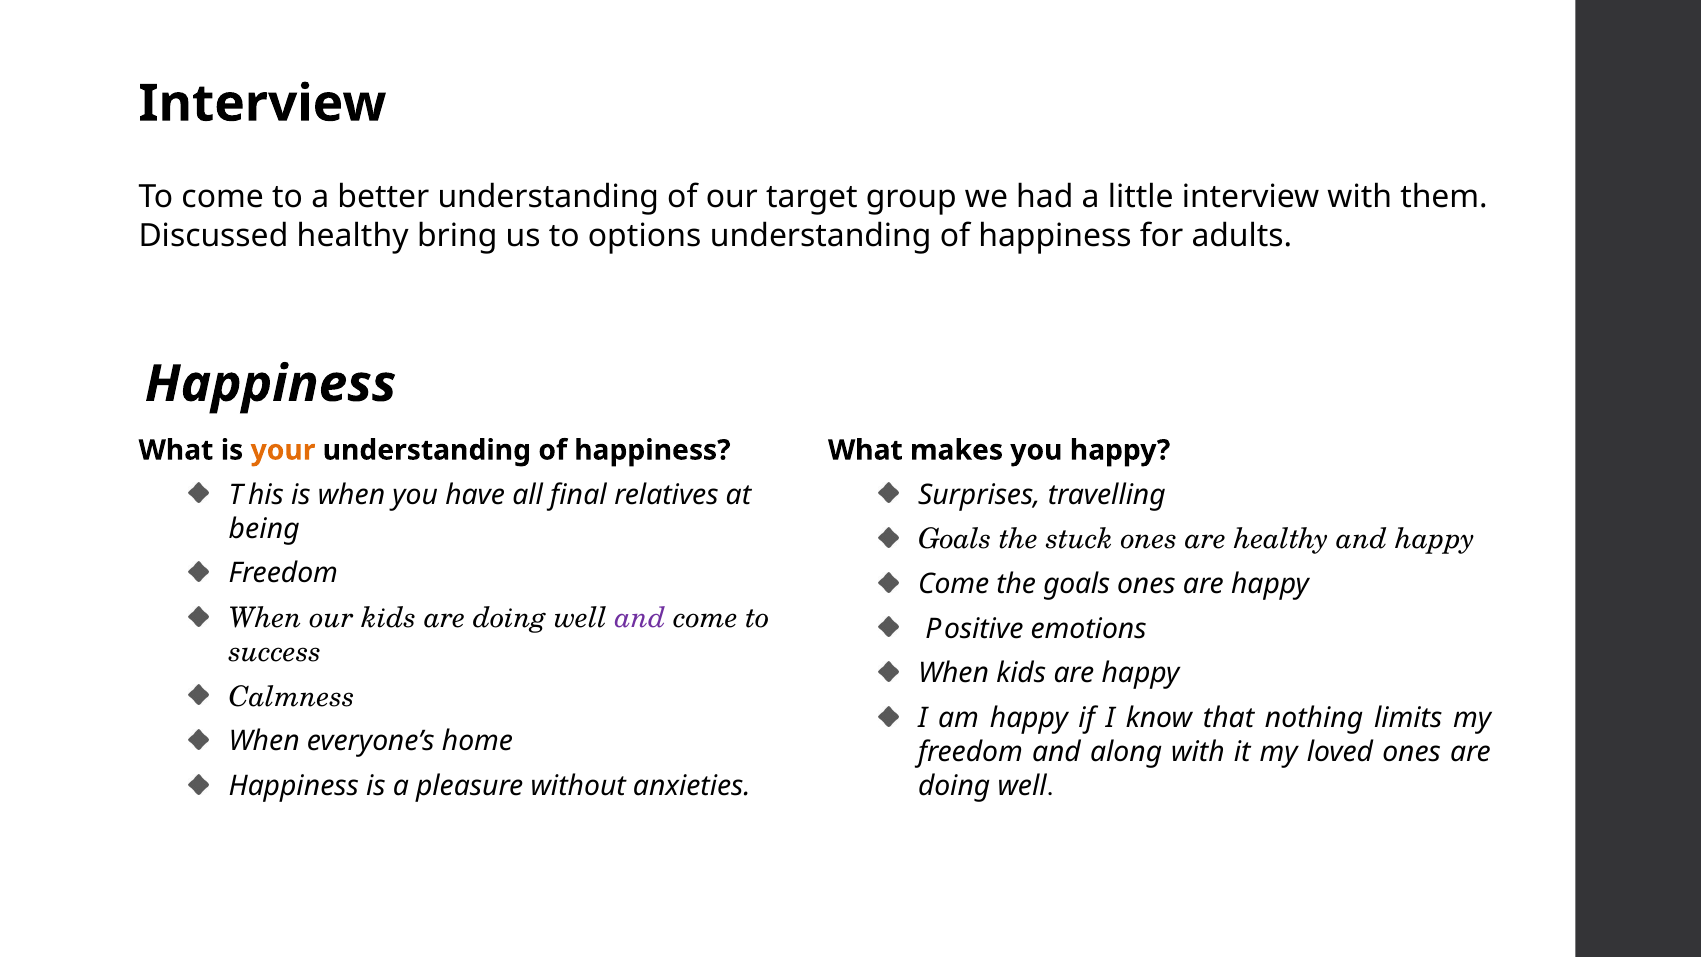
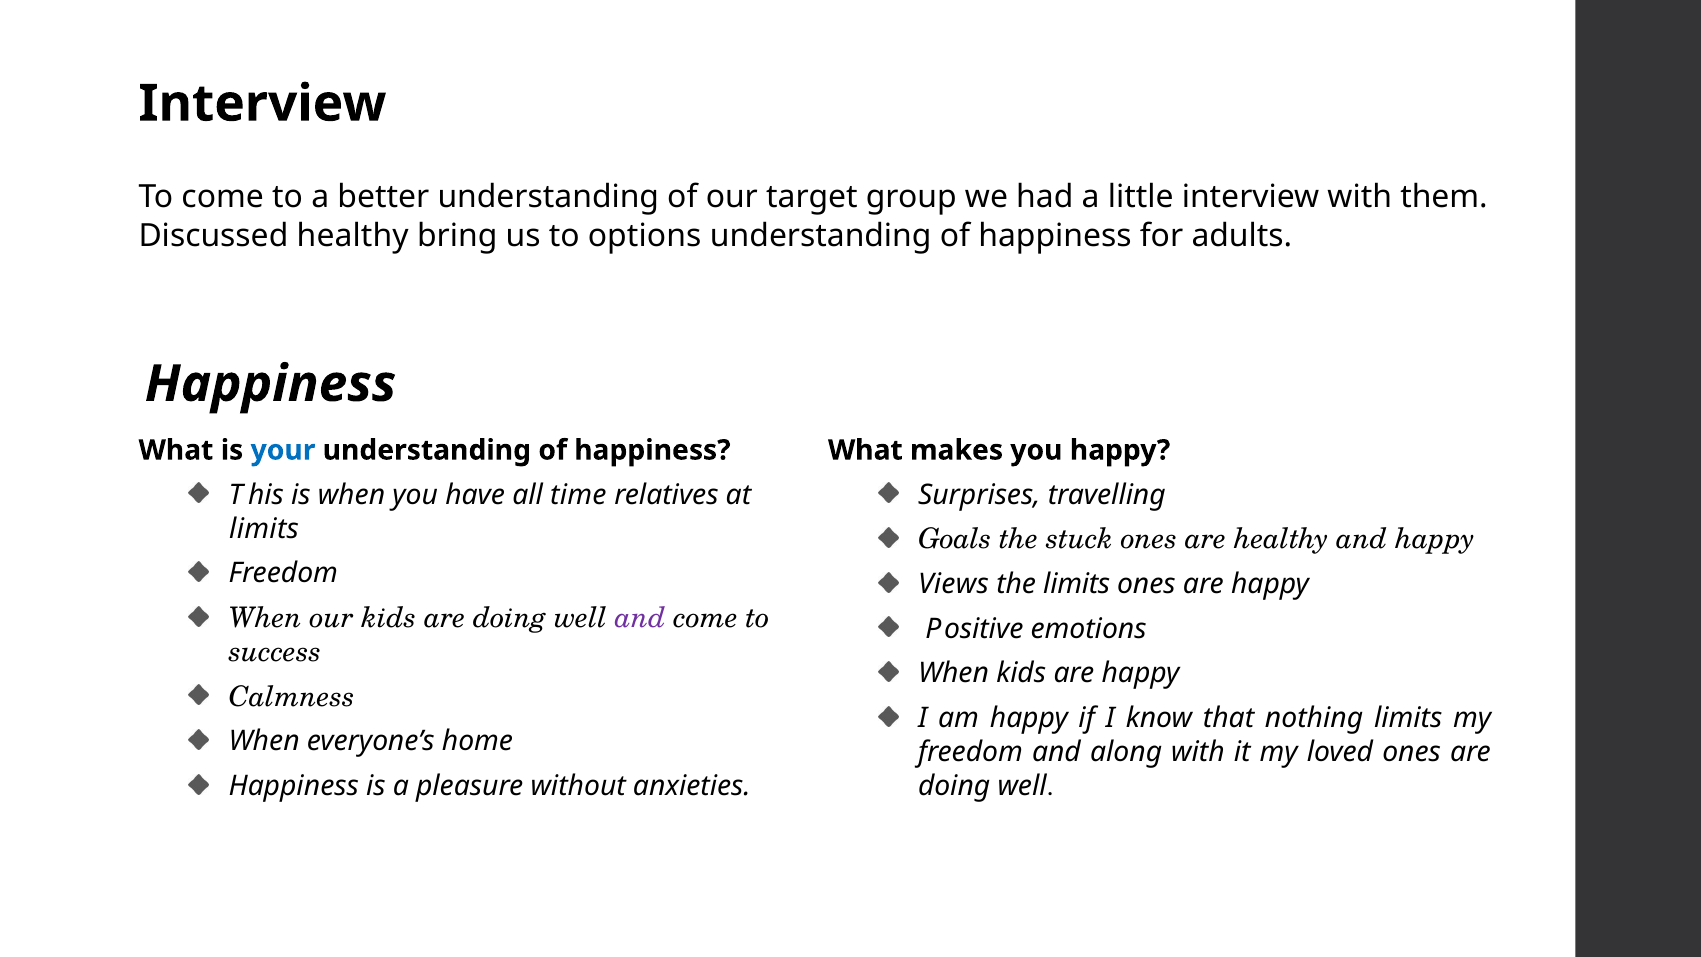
your colour: orange -> blue
final: final -> time
being at (264, 529): being -> limits
Come at (954, 584): Come -> Views
the goals: goals -> limits
